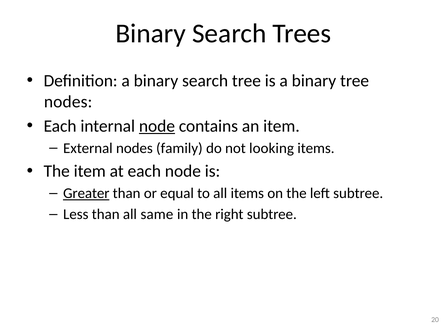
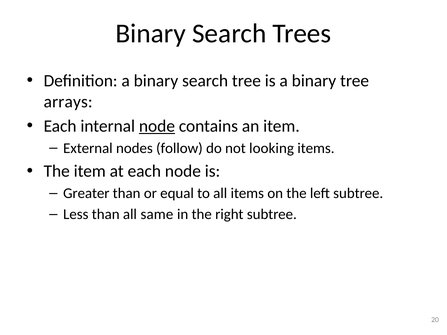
nodes at (68, 102): nodes -> arrays
family: family -> follow
Greater underline: present -> none
